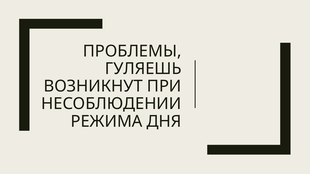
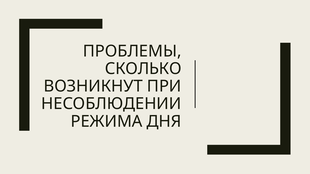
ГУЛЯЕШЬ: ГУЛЯЕШЬ -> СКОЛЬКО
